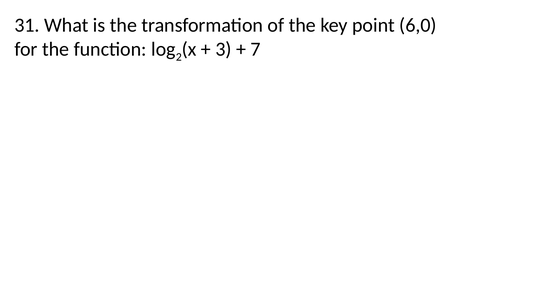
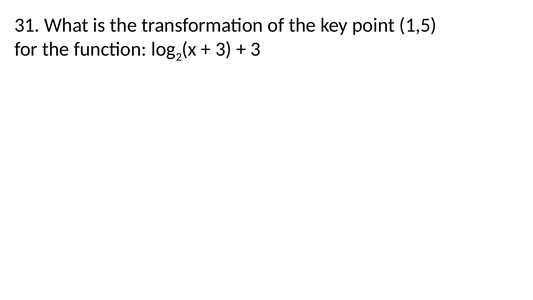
6,0: 6,0 -> 1,5
7 at (256, 49): 7 -> 3
